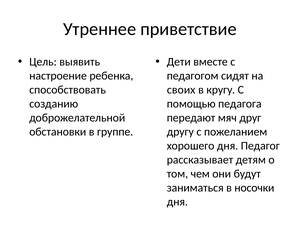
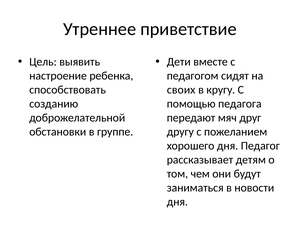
носочки: носочки -> новости
